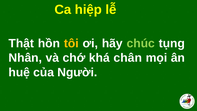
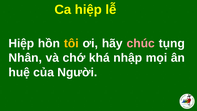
Thật at (21, 43): Thật -> Hiệp
chúc colour: light green -> pink
chân: chân -> nhập
